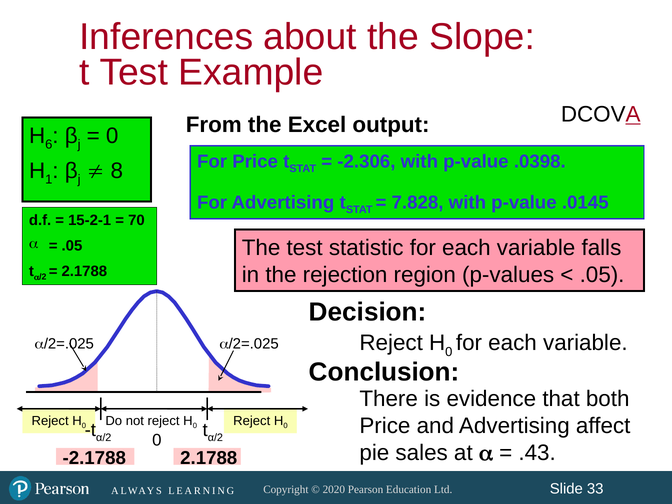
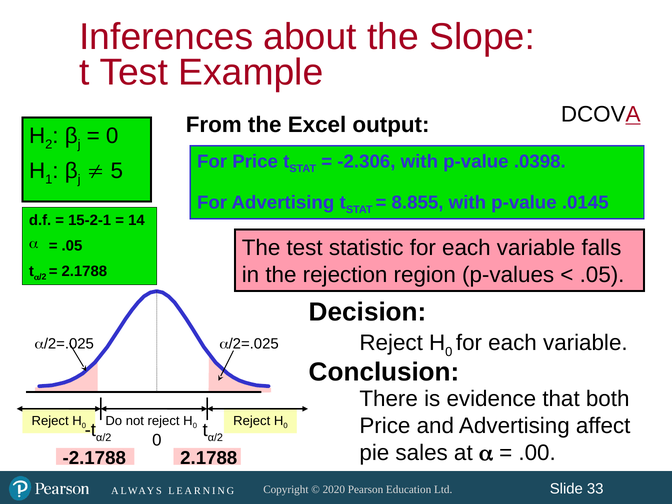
6: 6 -> 2
8: 8 -> 5
7.828: 7.828 -> 8.855
70: 70 -> 14
.43: .43 -> .00
